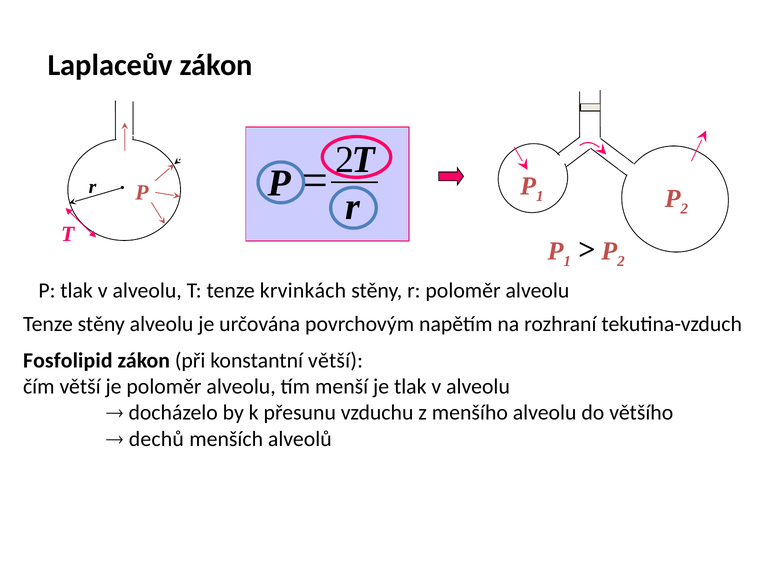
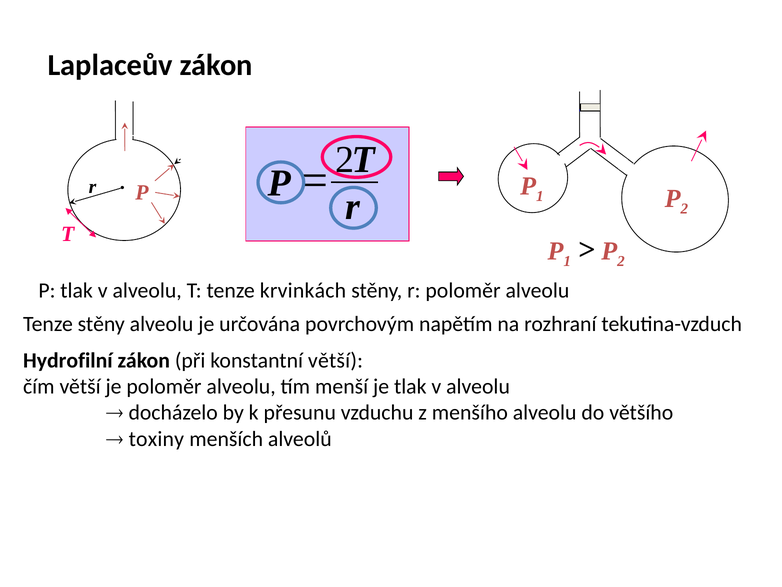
Fosfolipid: Fosfolipid -> Hydrofilní
dechů: dechů -> toxiny
